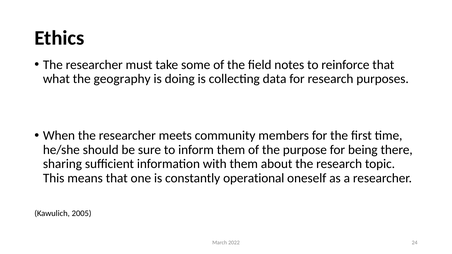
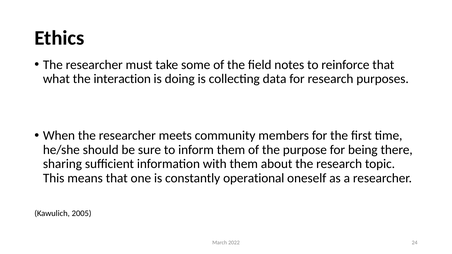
geography: geography -> interaction
